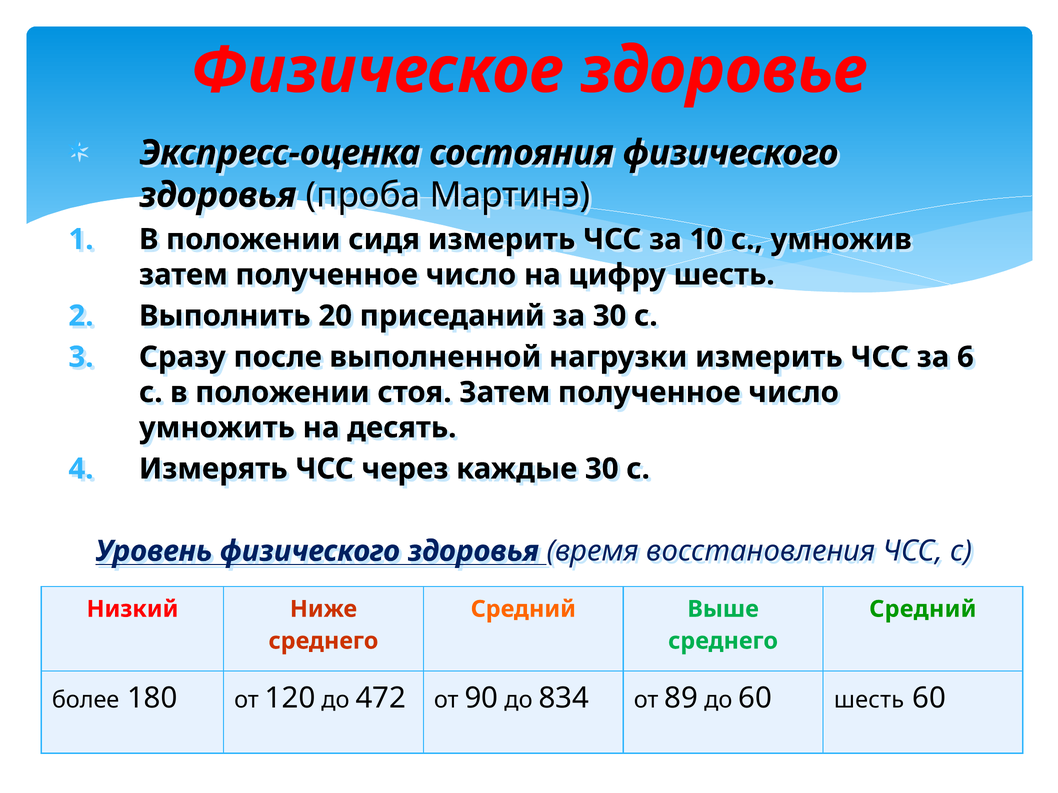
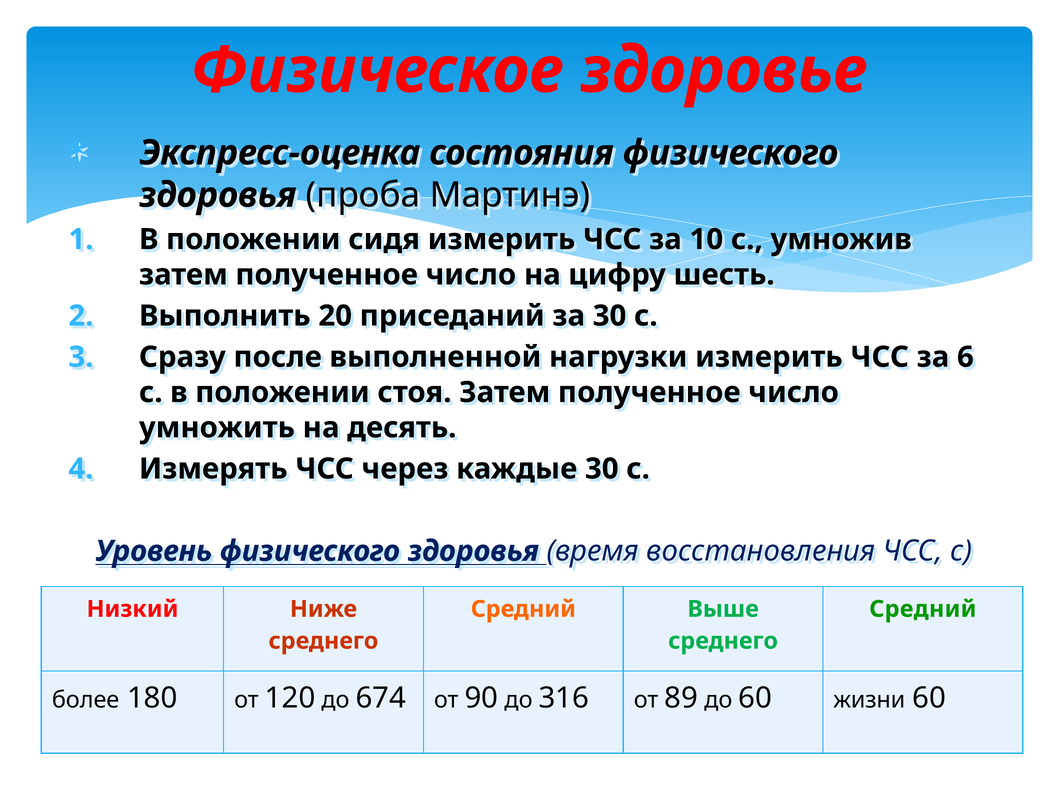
472: 472 -> 674
834: 834 -> 316
60 шесть: шесть -> жизни
